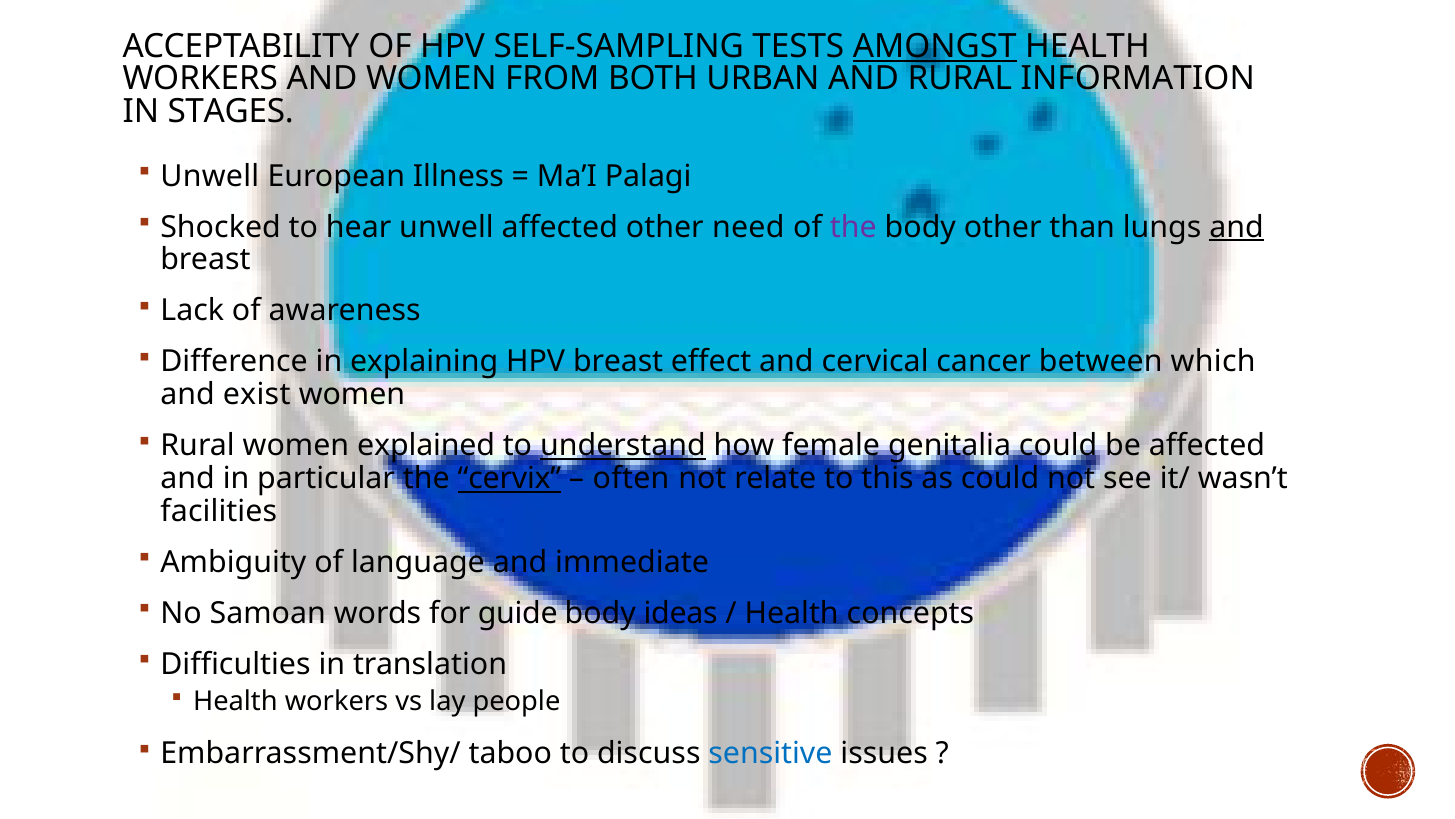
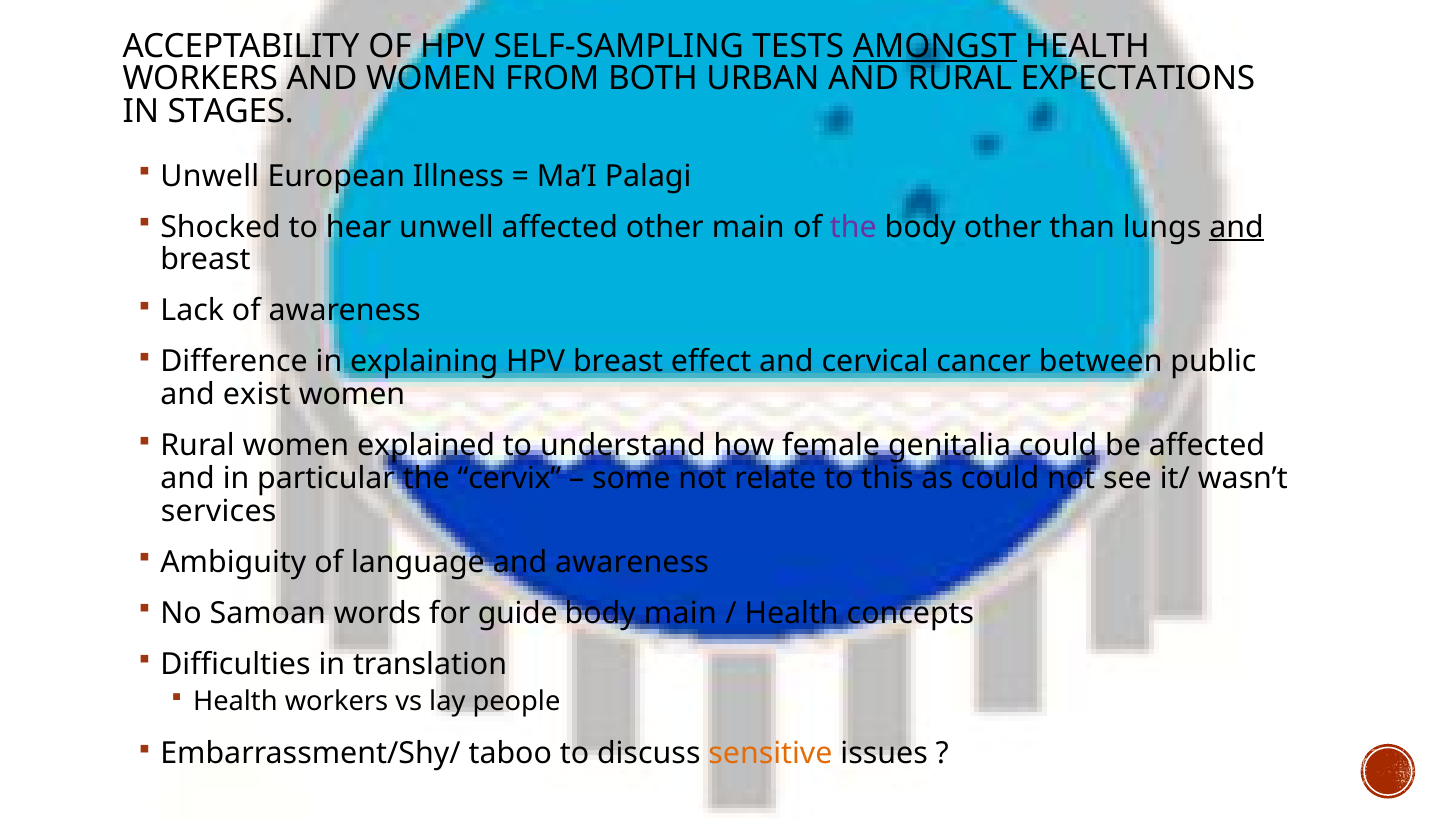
INFORMATION: INFORMATION -> EXPECTATIONS
other need: need -> main
which: which -> public
understand underline: present -> none
cervix underline: present -> none
often: often -> some
facilities: facilities -> services
and immediate: immediate -> awareness
body ideas: ideas -> main
sensitive colour: blue -> orange
